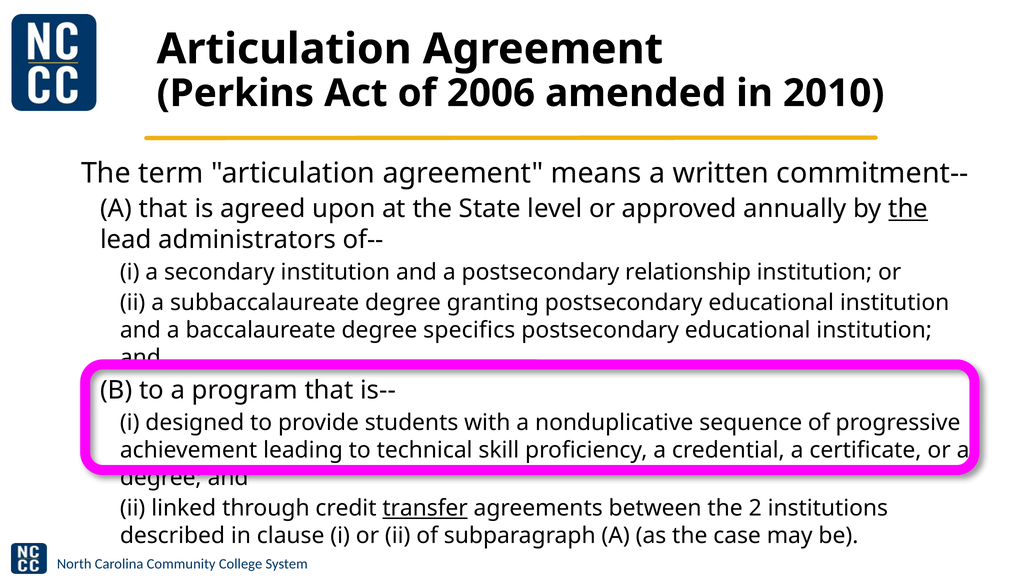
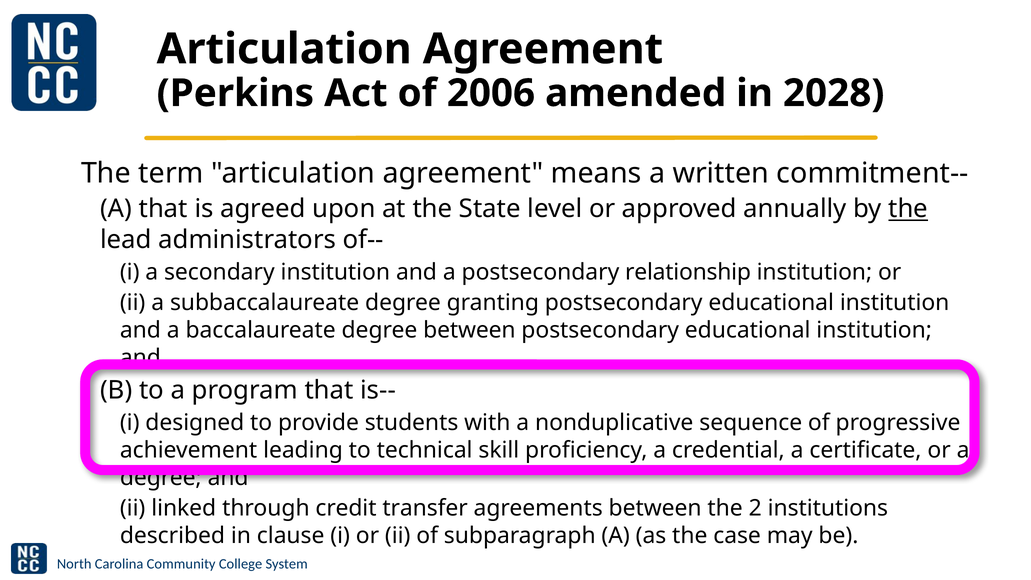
2010: 2010 -> 2028
degree specifics: specifics -> between
transfer underline: present -> none
